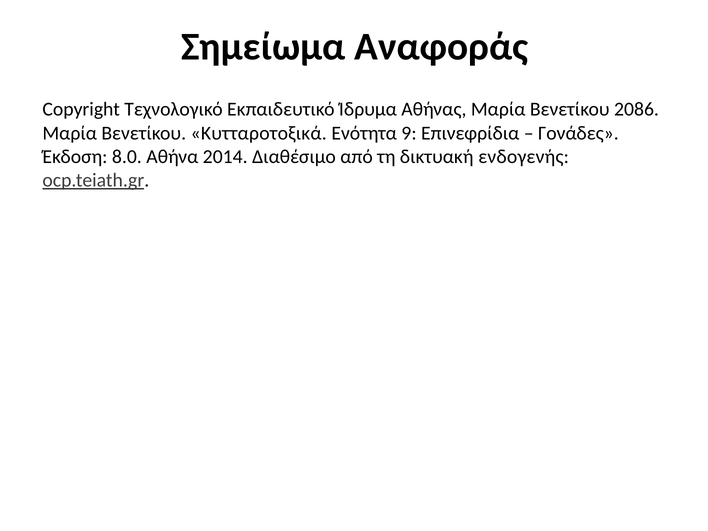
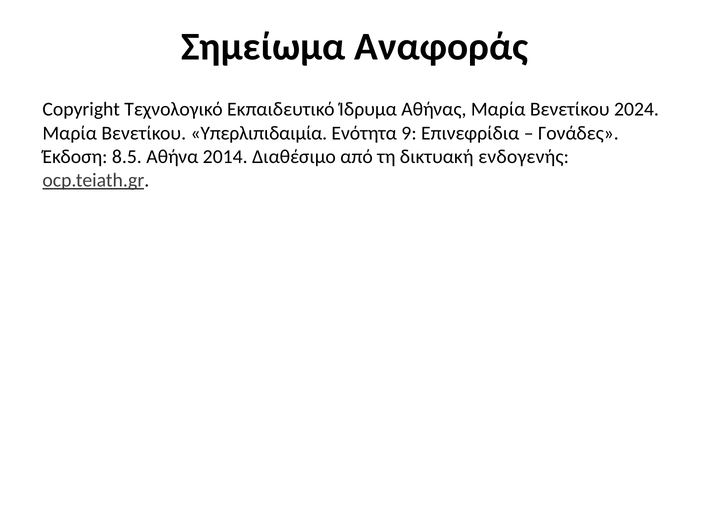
2086: 2086 -> 2024
Κυτταροτοξικά: Κυτταροτοξικά -> Υπερλιπιδαιμία
8.0: 8.0 -> 8.5
